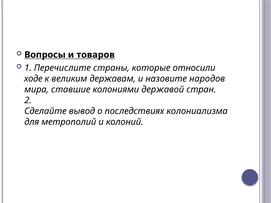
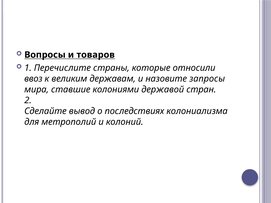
ходе: ходе -> ввоз
народов: народов -> запросы
